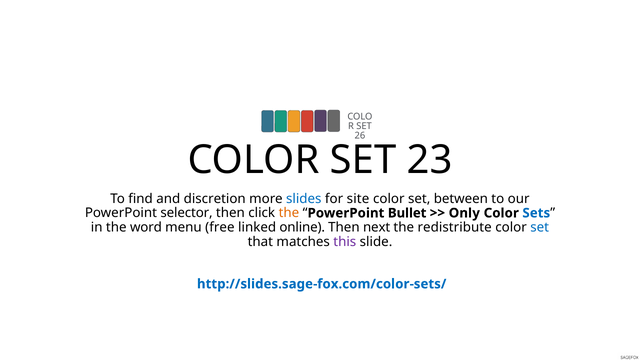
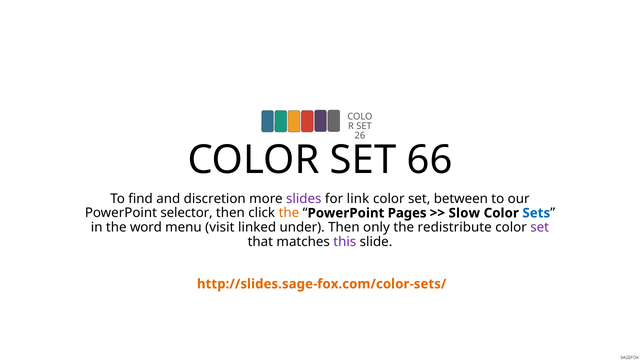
23: 23 -> 66
slides colour: blue -> purple
site: site -> link
Bullet: Bullet -> Pages
Only: Only -> Slow
free: free -> visit
online: online -> under
next: next -> only
set at (540, 227) colour: blue -> purple
http://slides.sage-fox.com/color-sets/ colour: blue -> orange
